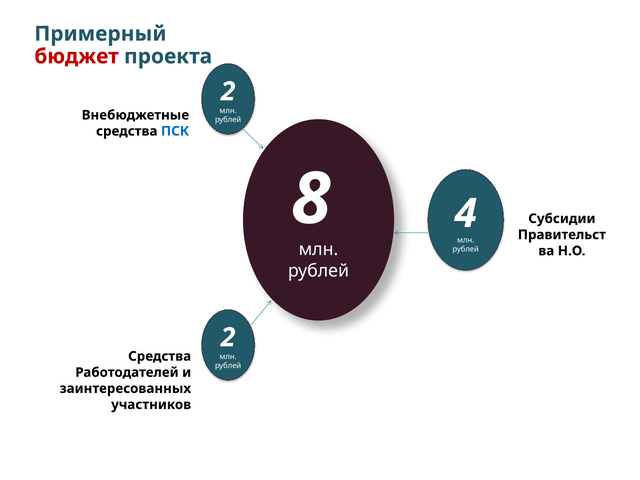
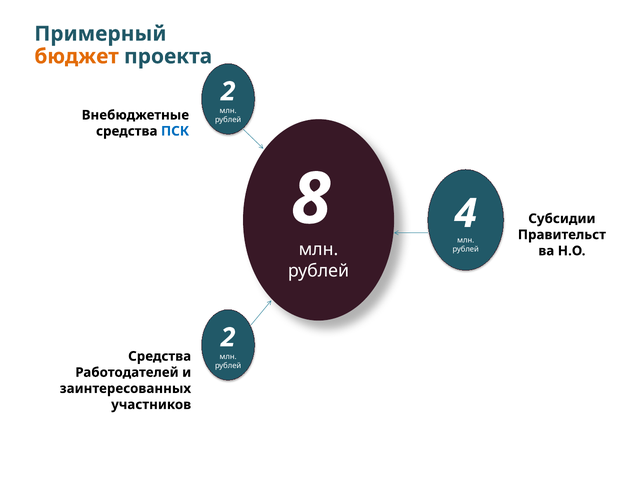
бюджет colour: red -> orange
